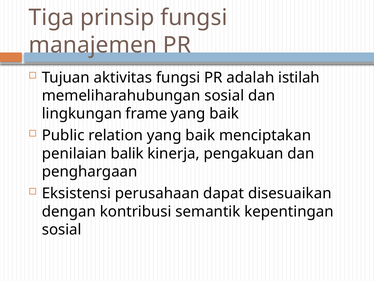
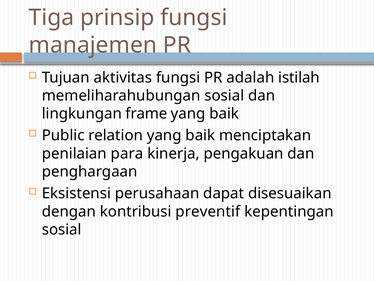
balik: balik -> para
semantik: semantik -> preventif
